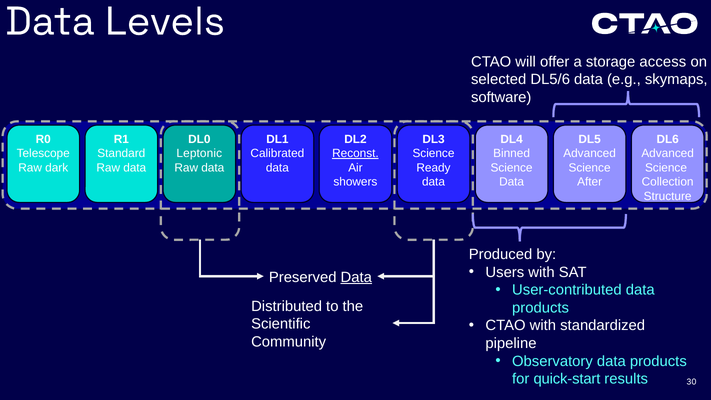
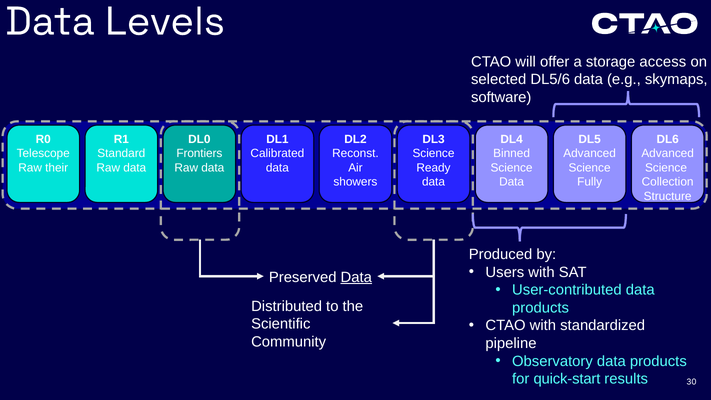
Leptonic: Leptonic -> Frontiers
Reconst underline: present -> none
dark: dark -> their
After: After -> Fully
